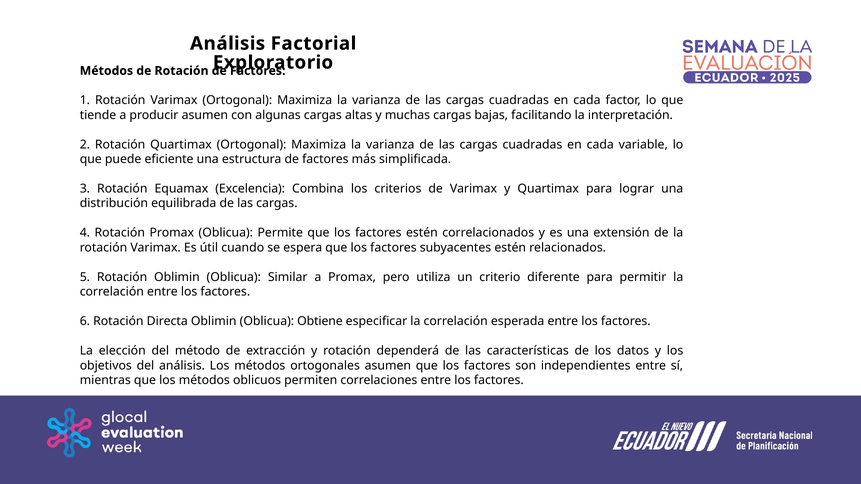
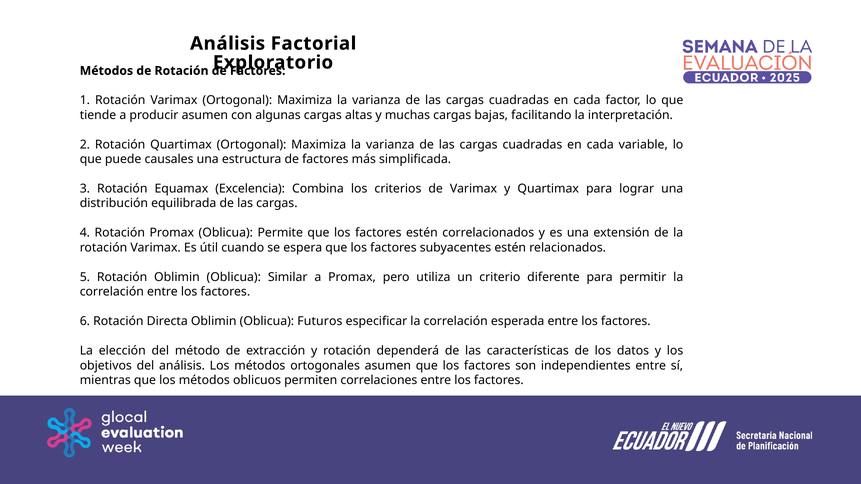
eficiente: eficiente -> causales
Obtiene: Obtiene -> Futuros
